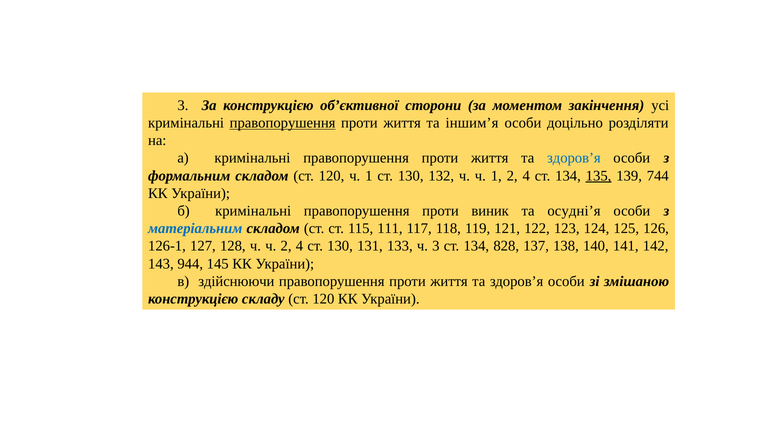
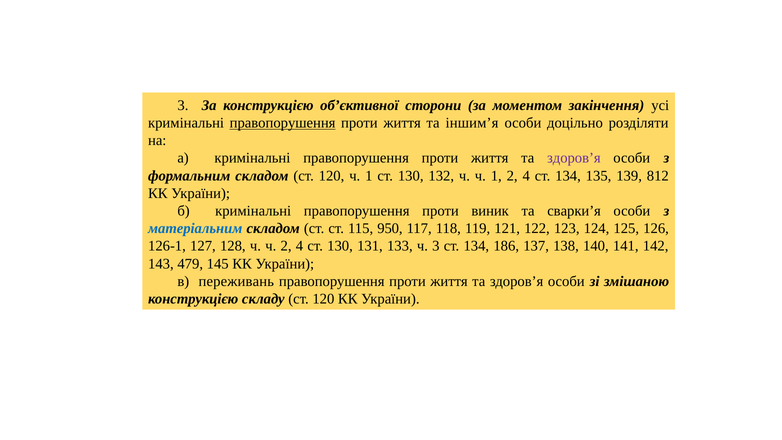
здоров’я at (574, 158) colour: blue -> purple
135 underline: present -> none
744: 744 -> 812
осудні’я: осудні’я -> сварки’я
111: 111 -> 950
828: 828 -> 186
944: 944 -> 479
здійснюючи: здійснюючи -> переживань
